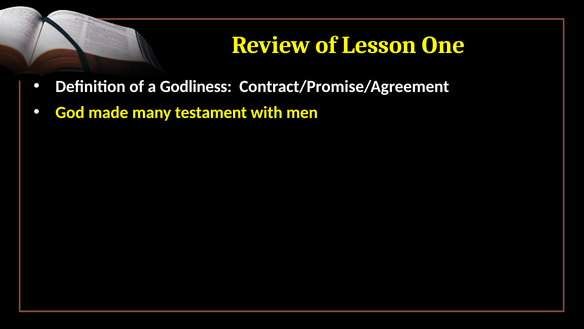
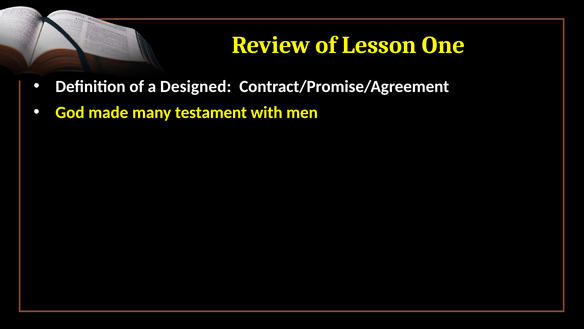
Godliness: Godliness -> Designed
